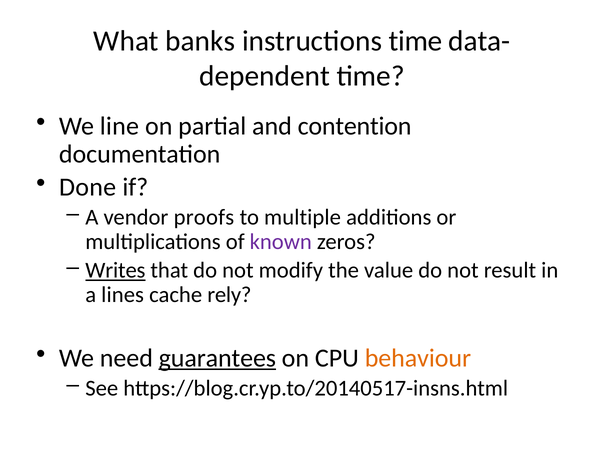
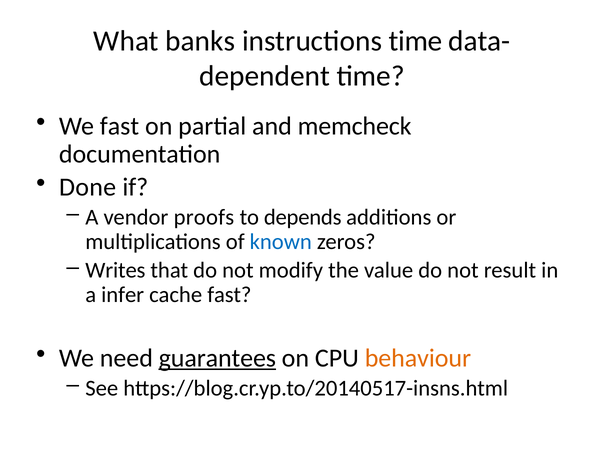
We line: line -> fast
contention: contention -> memcheck
multiple: multiple -> depends
known colour: purple -> blue
Writes underline: present -> none
lines: lines -> infer
cache rely: rely -> fast
